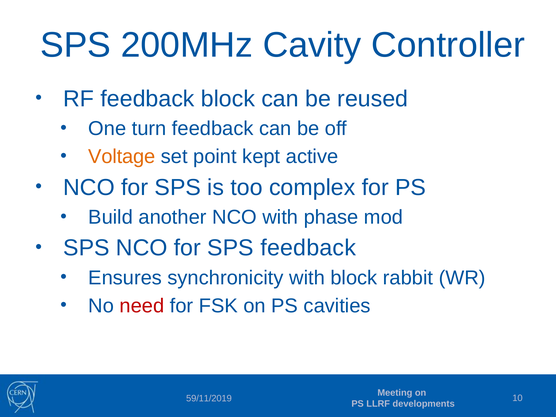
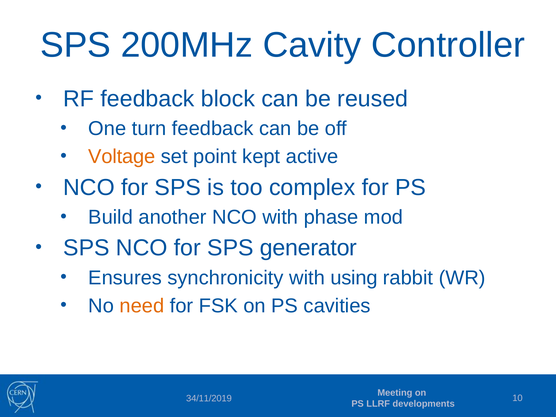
SPS feedback: feedback -> generator
with block: block -> using
need colour: red -> orange
59/11/2019: 59/11/2019 -> 34/11/2019
